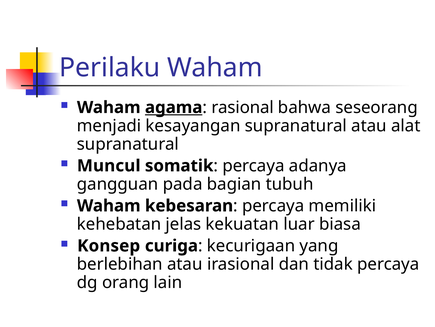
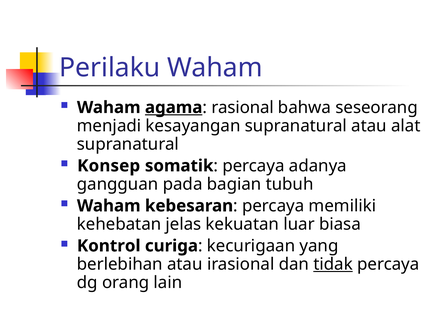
Muncul: Muncul -> Konsep
Konsep: Konsep -> Kontrol
tidak underline: none -> present
